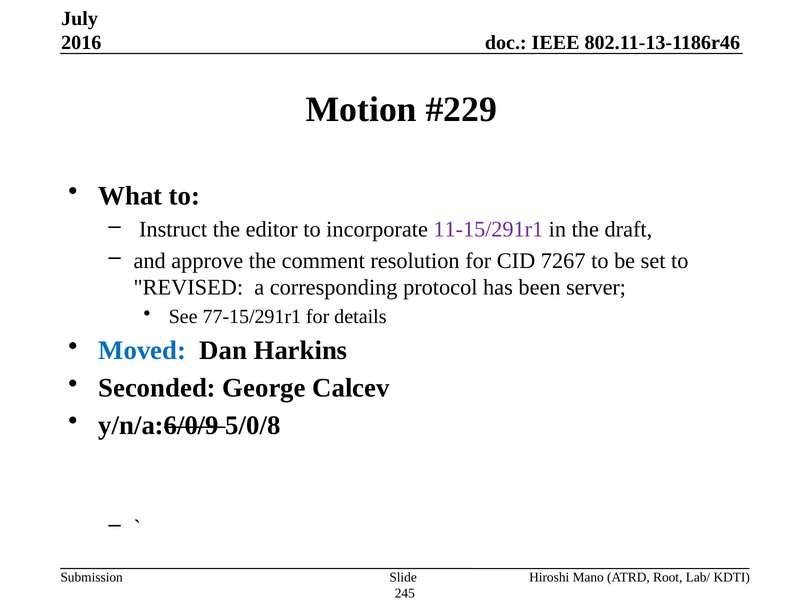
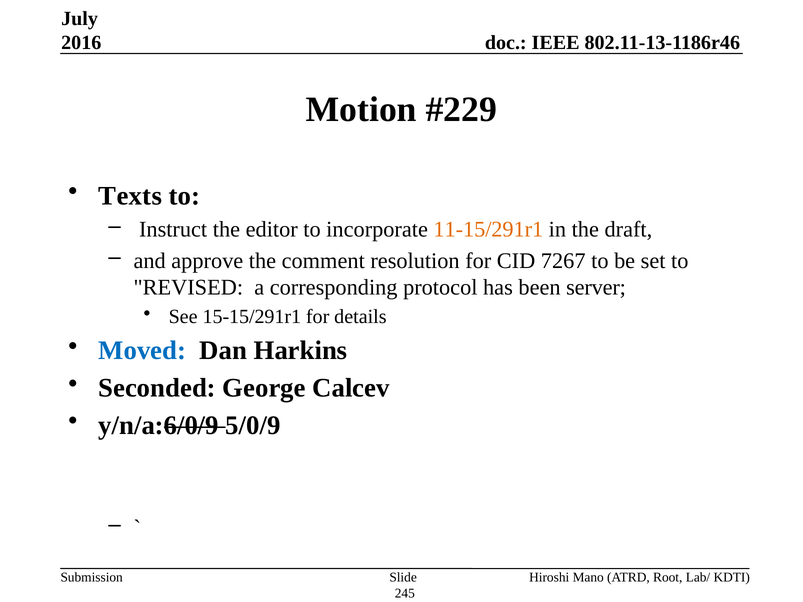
What: What -> Texts
11-15/291r1 colour: purple -> orange
77-15/291r1: 77-15/291r1 -> 15-15/291r1
5/0/8: 5/0/8 -> 5/0/9
